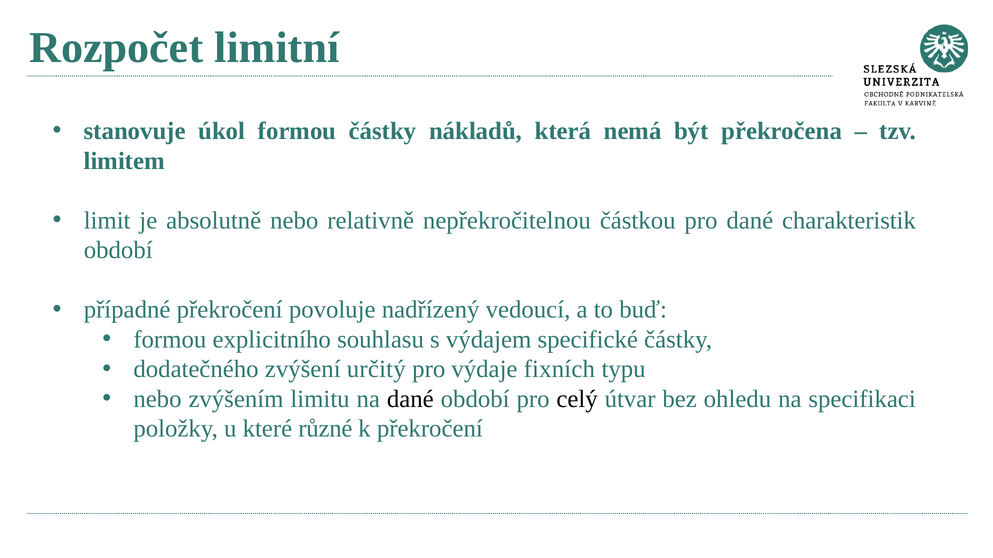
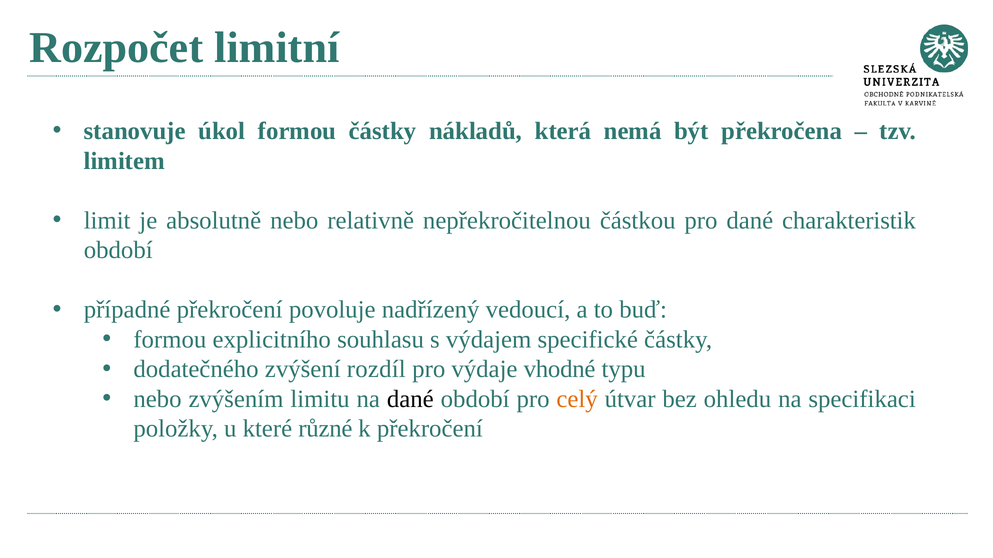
určitý: určitý -> rozdíl
fixních: fixních -> vhodné
celý colour: black -> orange
